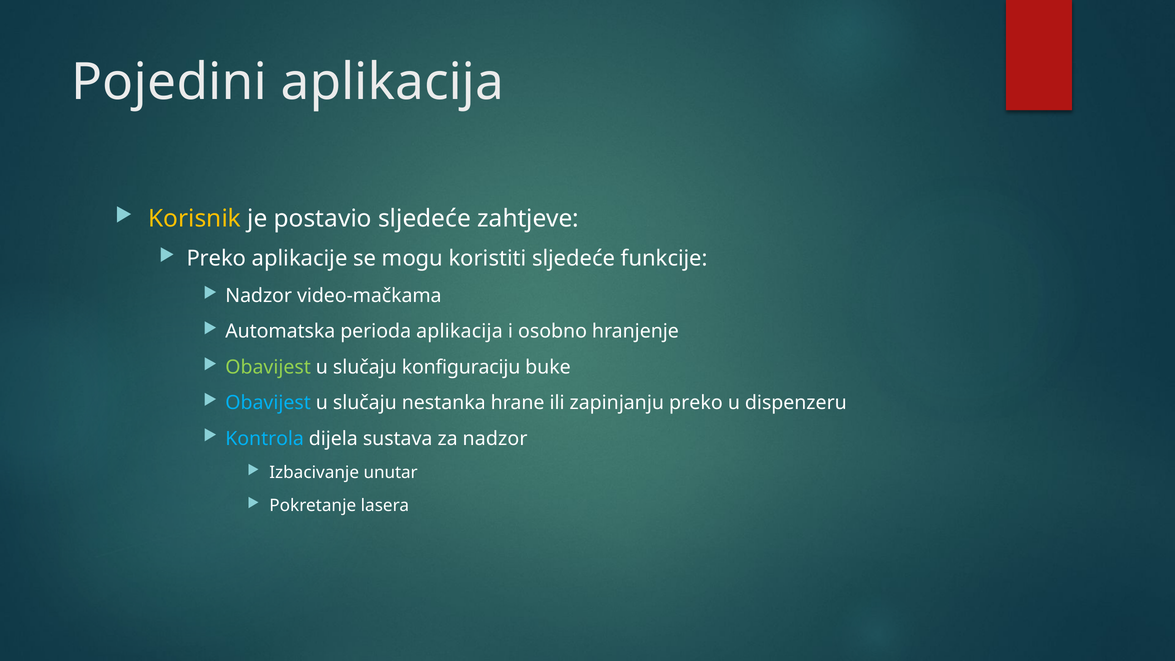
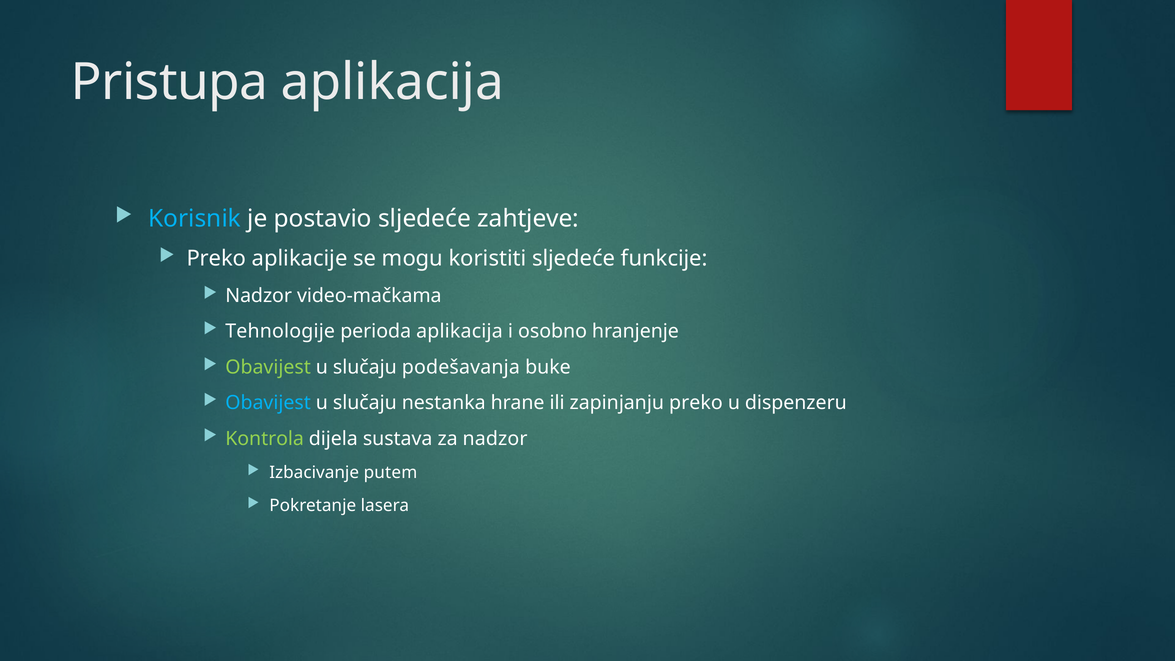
Pojedini: Pojedini -> Pristupa
Korisnik colour: yellow -> light blue
Automatska: Automatska -> Tehnologije
konfiguraciju: konfiguraciju -> podešavanja
Kontrola colour: light blue -> light green
unutar: unutar -> putem
